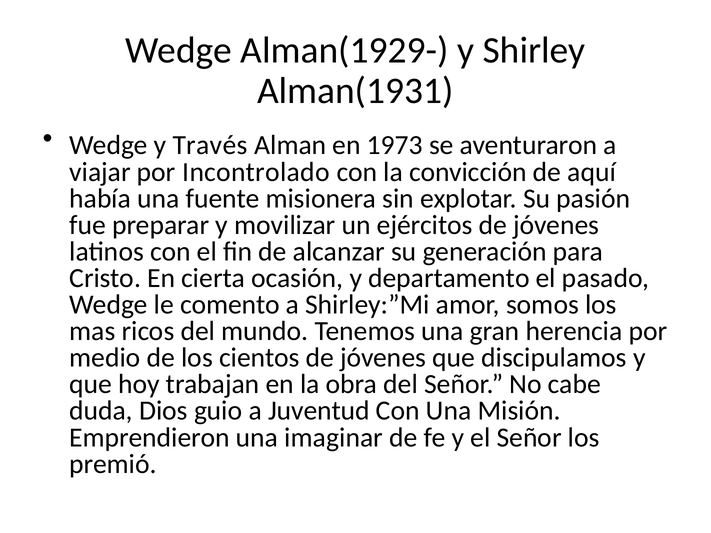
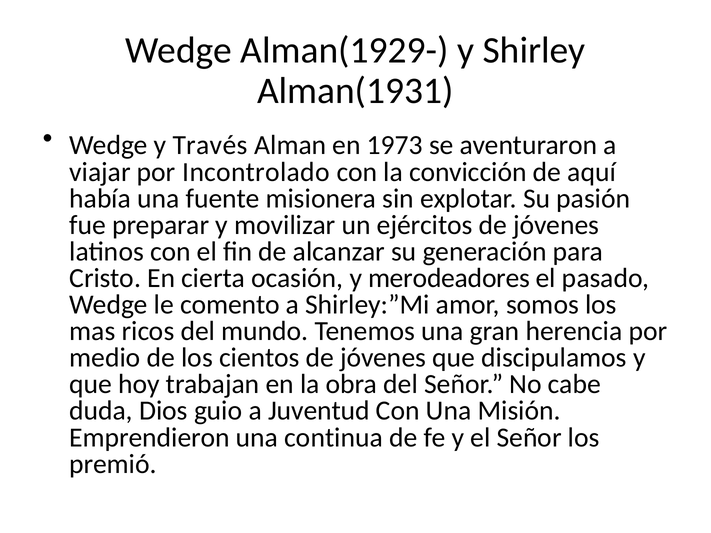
departamento: departamento -> merodeadores
imaginar: imaginar -> continua
